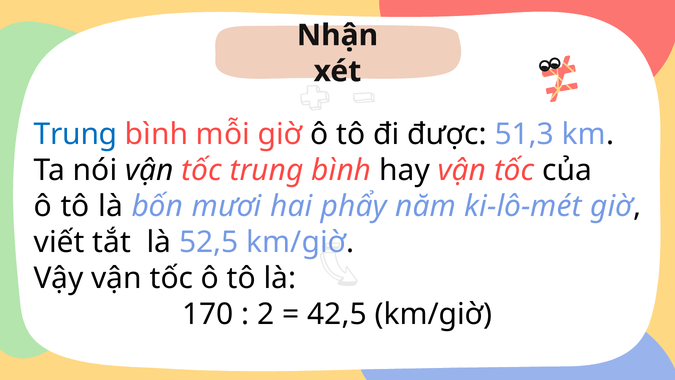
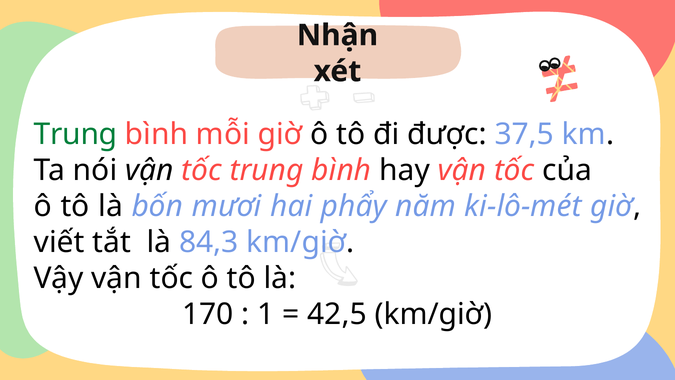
Trung at (76, 134) colour: blue -> green
51,3: 51,3 -> 37,5
52,5: 52,5 -> 84,3
2: 2 -> 1
